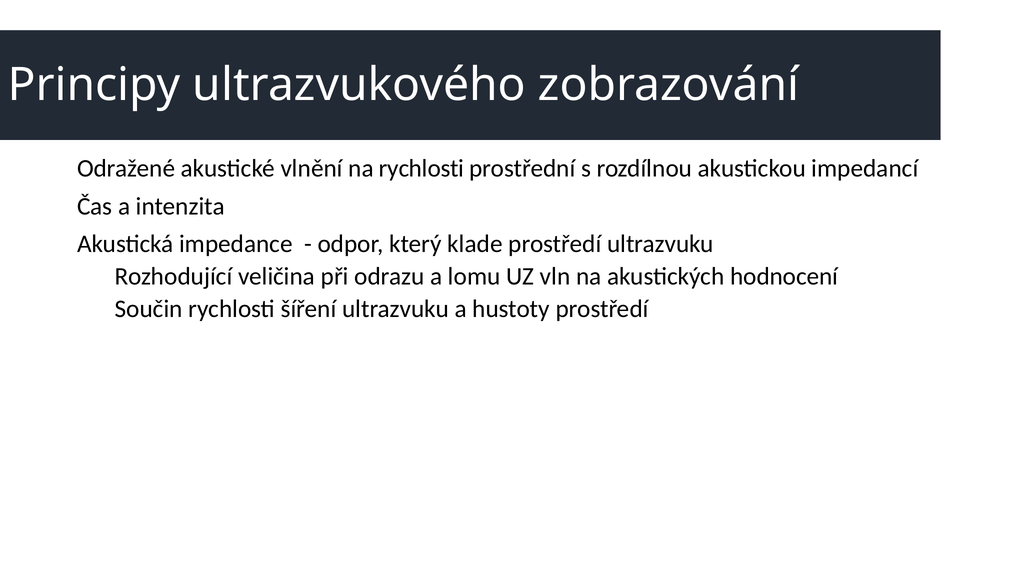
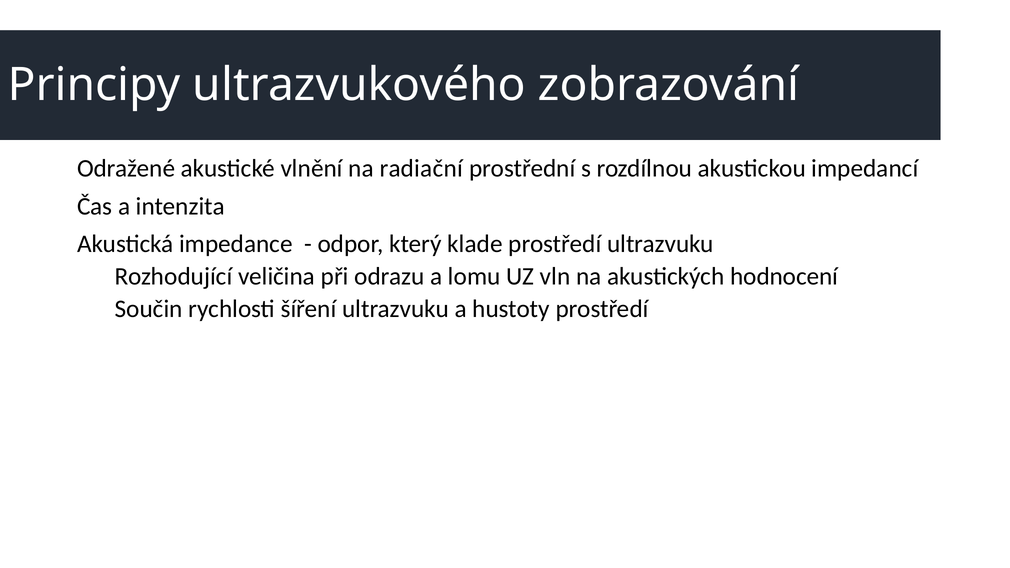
na rychlosti: rychlosti -> radiační
